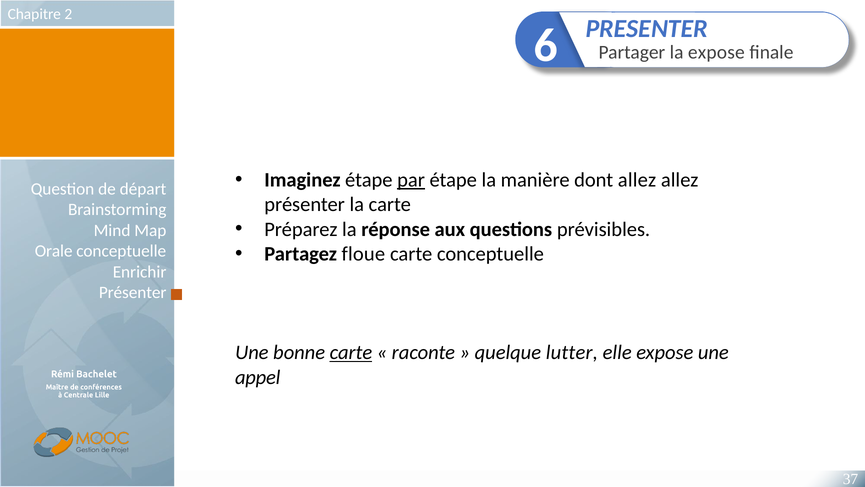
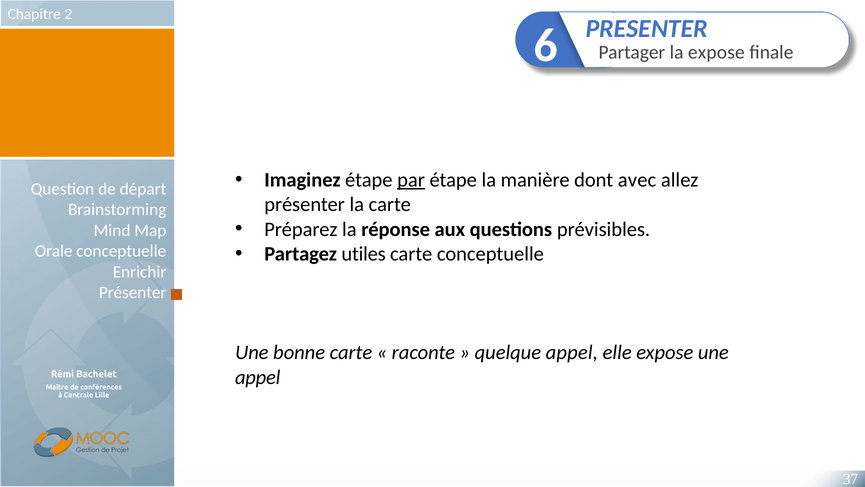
dont allez: allez -> avec
floue: floue -> utiles
carte at (351, 352) underline: present -> none
quelque lutter: lutter -> appel
